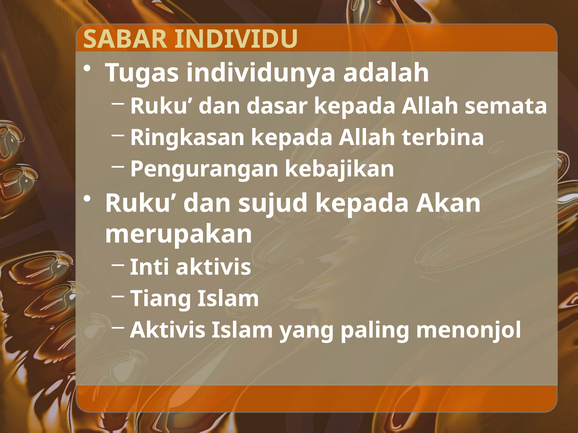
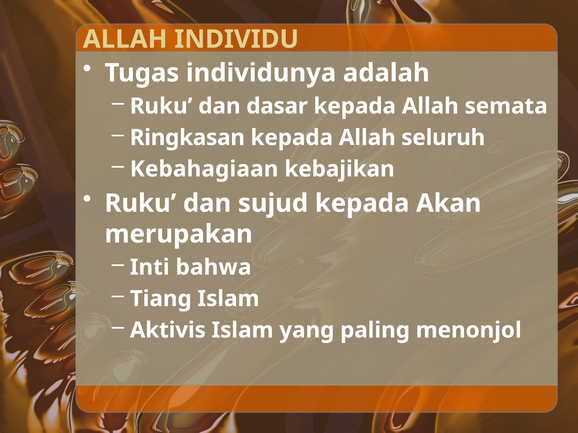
SABAR at (125, 39): SABAR -> ALLAH
terbina: terbina -> seluruh
Pengurangan: Pengurangan -> Kebahagiaan
Inti aktivis: aktivis -> bahwa
